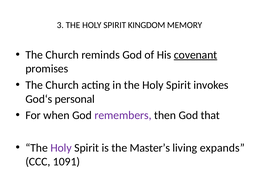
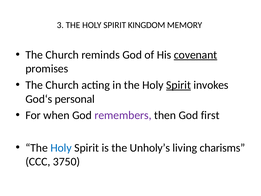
Spirit at (179, 85) underline: none -> present
that: that -> first
Holy at (61, 148) colour: purple -> blue
Master’s: Master’s -> Unholy’s
expands: expands -> charisms
1091: 1091 -> 3750
